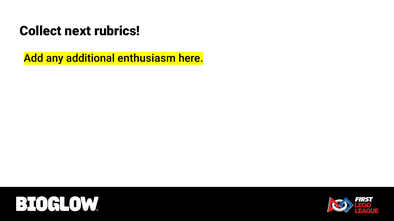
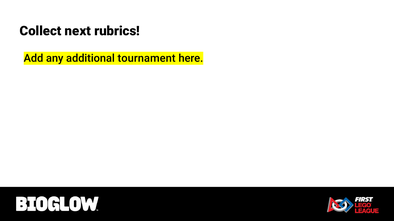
enthusiasm: enthusiasm -> tournament
